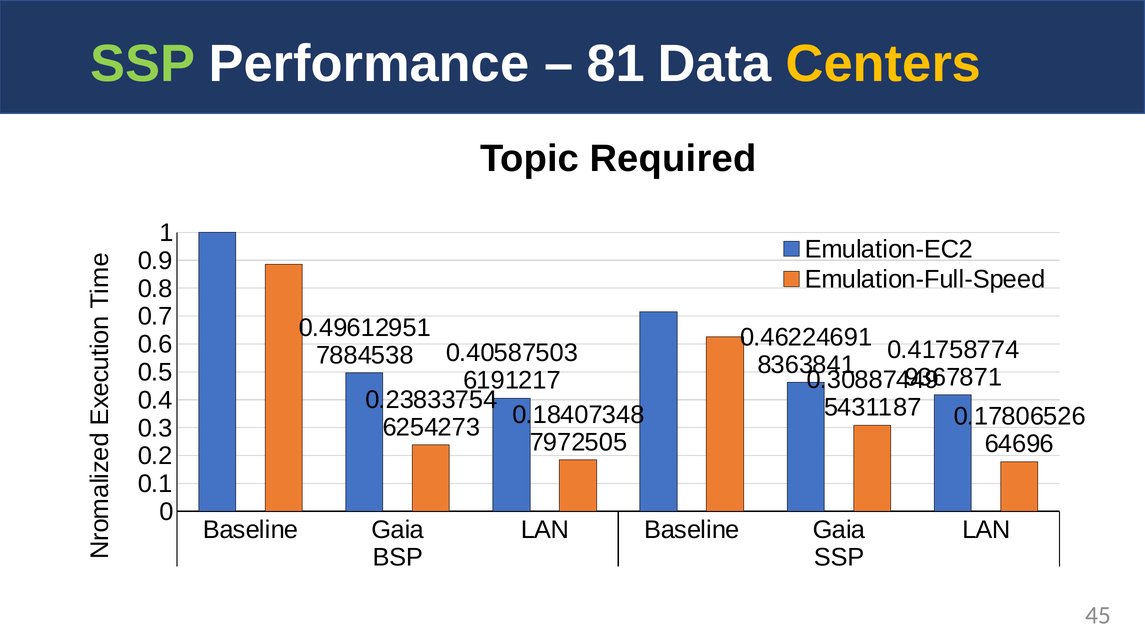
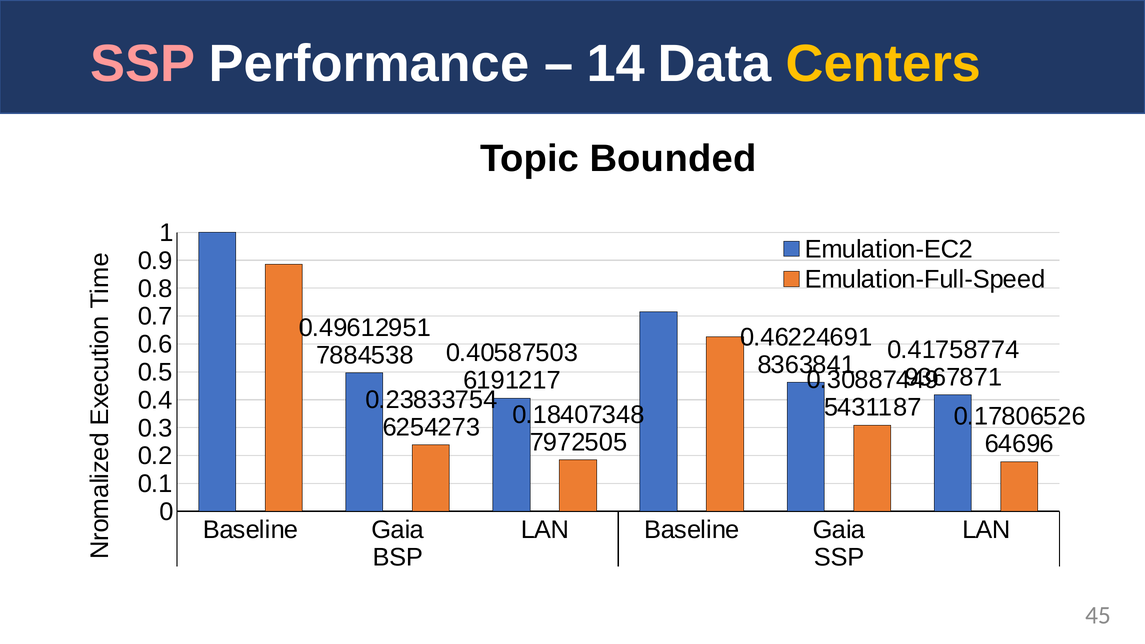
SSP at (143, 64) colour: light green -> pink
81: 81 -> 14
Required: Required -> Bounded
